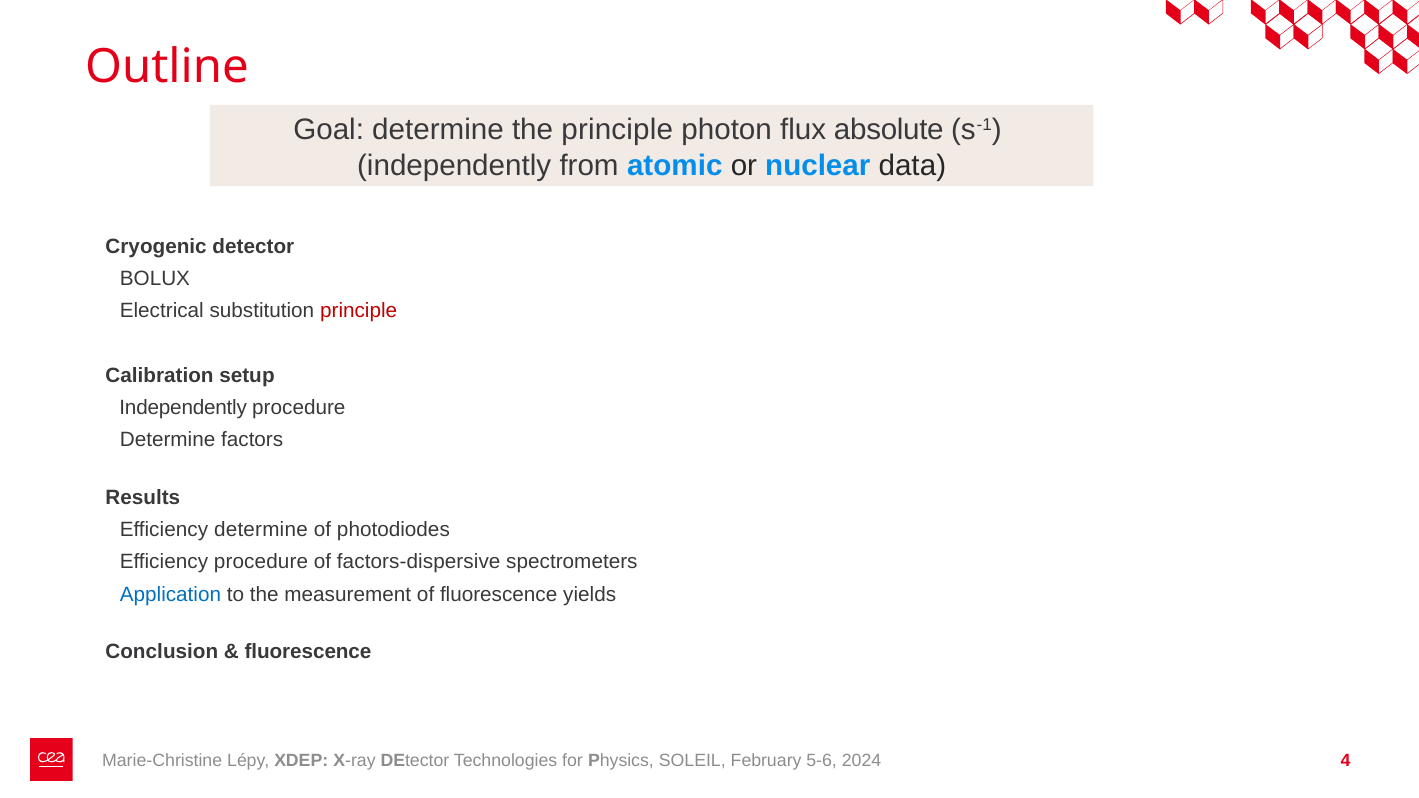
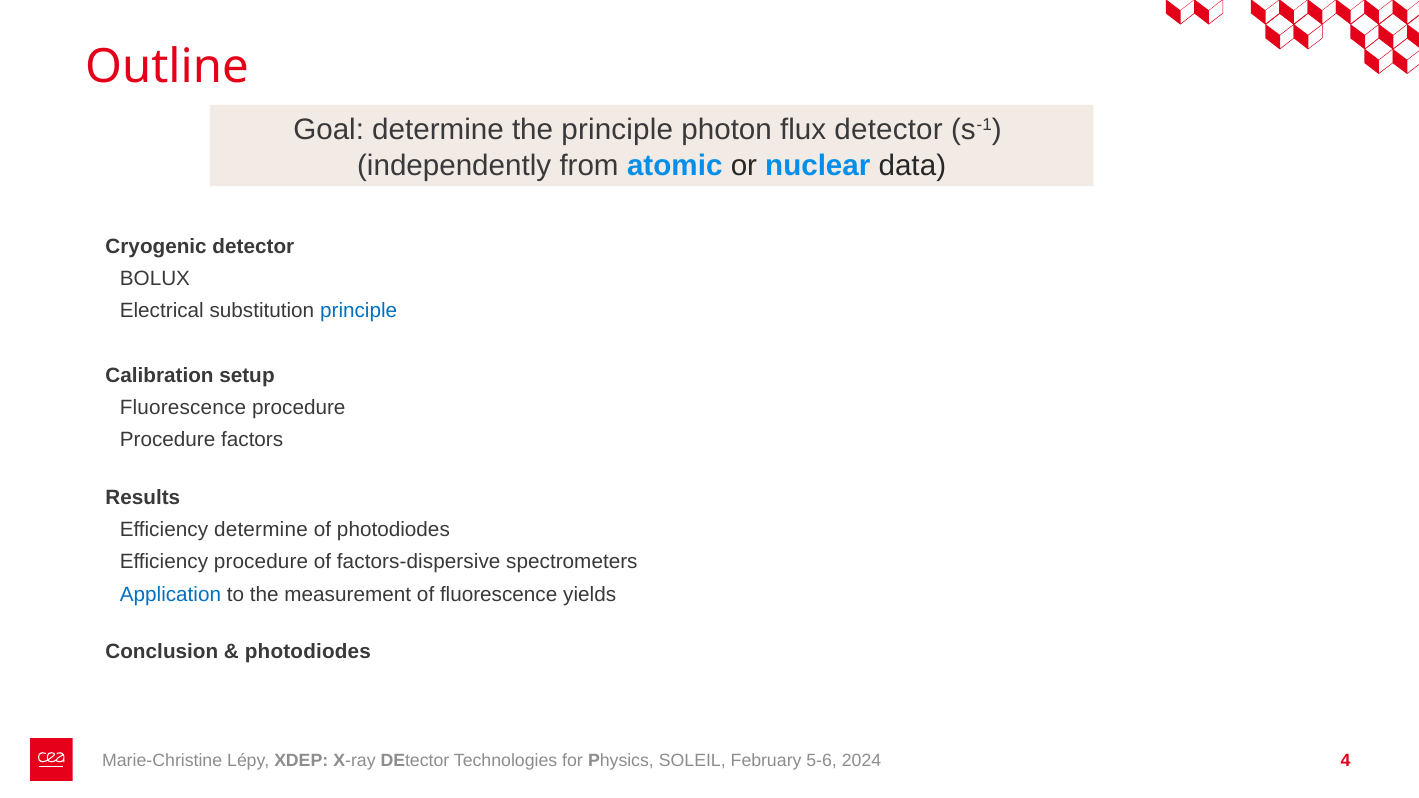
flux absolute: absolute -> detector
principle at (359, 311) colour: red -> blue
Independently at (183, 408): Independently -> Fluorescence
Determine at (168, 440): Determine -> Procedure
fluorescence at (308, 652): fluorescence -> photodiodes
